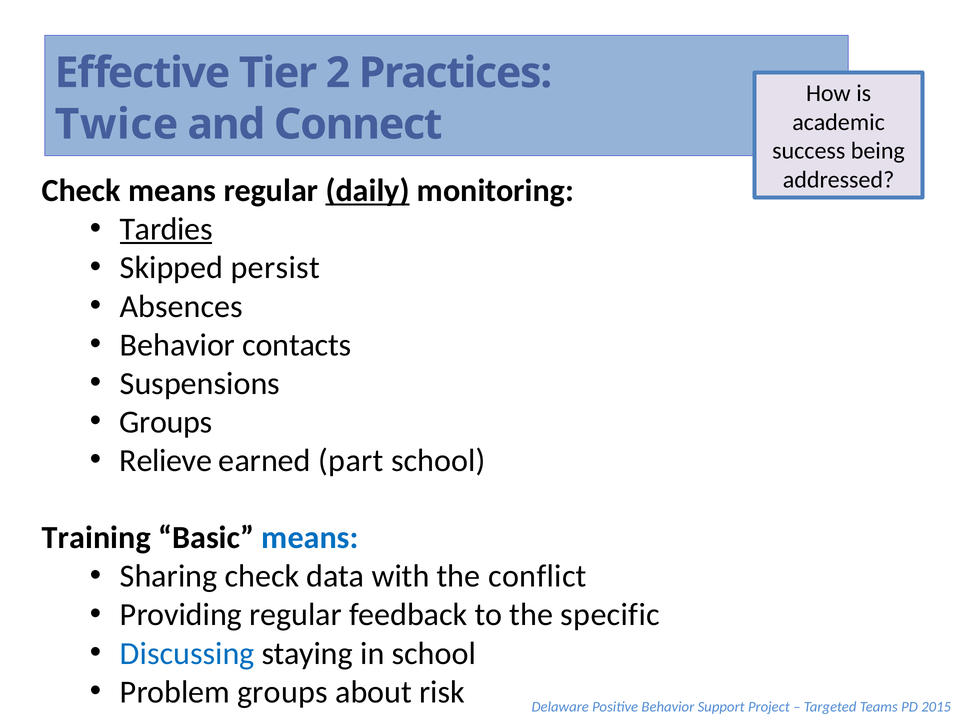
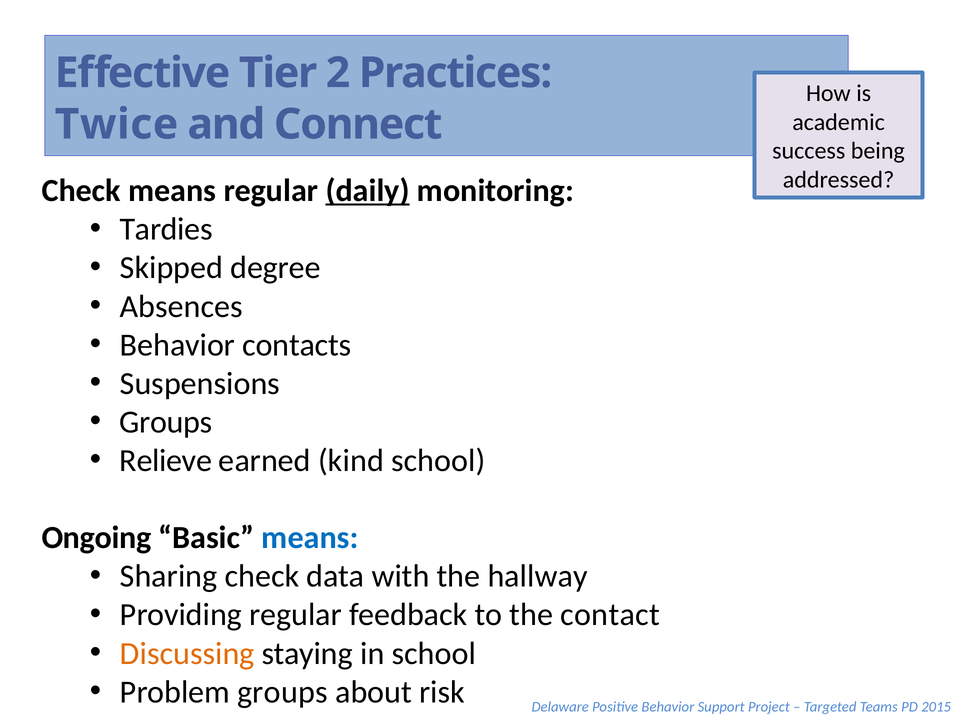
Tardies underline: present -> none
persist: persist -> degree
part: part -> kind
Training: Training -> Ongoing
conflict: conflict -> hallway
specific: specific -> contact
Discussing colour: blue -> orange
